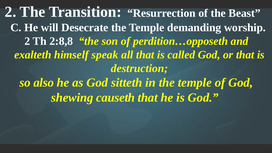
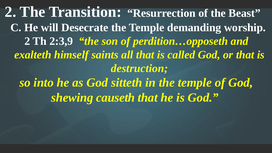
2:8,8: 2:8,8 -> 2:3,9
speak: speak -> saints
also: also -> into
